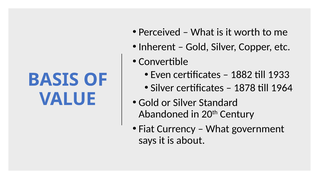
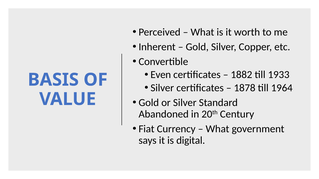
about: about -> digital
